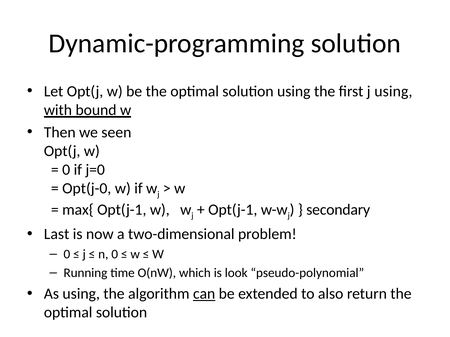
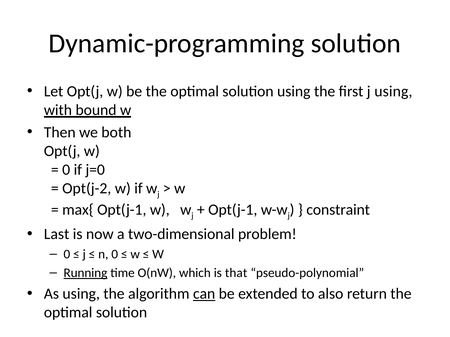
seen: seen -> both
Opt(j-0: Opt(j-0 -> Opt(j-2
secondary: secondary -> constraint
Running underline: none -> present
look: look -> that
